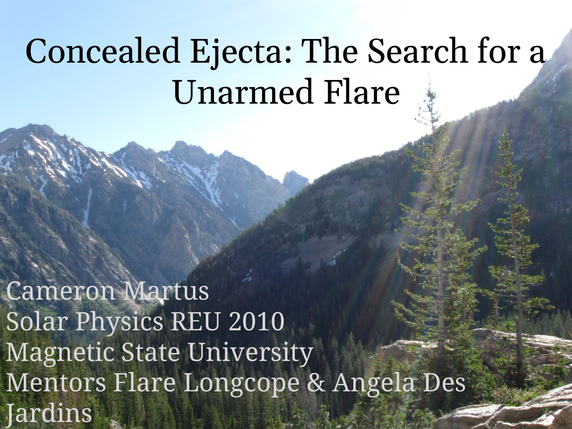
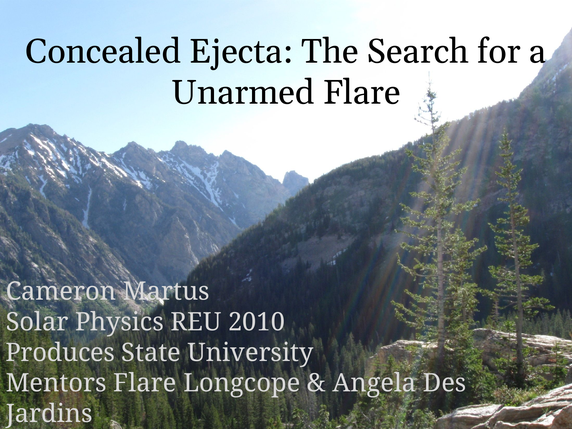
Magnetic: Magnetic -> Produces
